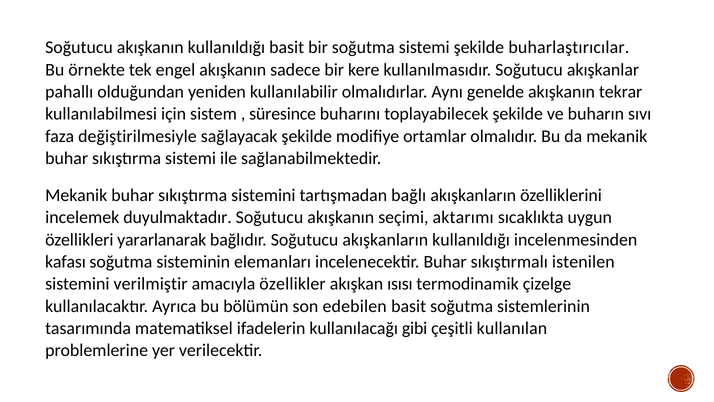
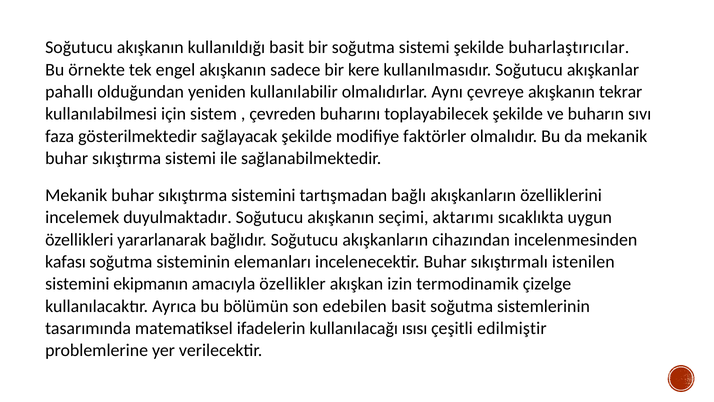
genelde: genelde -> çevreye
süresince: süresince -> çevreden
değiştirilmesiyle: değiştirilmesiyle -> gösterilmektedir
ortamlar: ortamlar -> faktörler
akışkanların kullanıldığı: kullanıldığı -> cihazından
verilmiştir: verilmiştir -> ekipmanın
ısısı: ısısı -> izin
gibi: gibi -> ısısı
kullanılan: kullanılan -> edilmiştir
